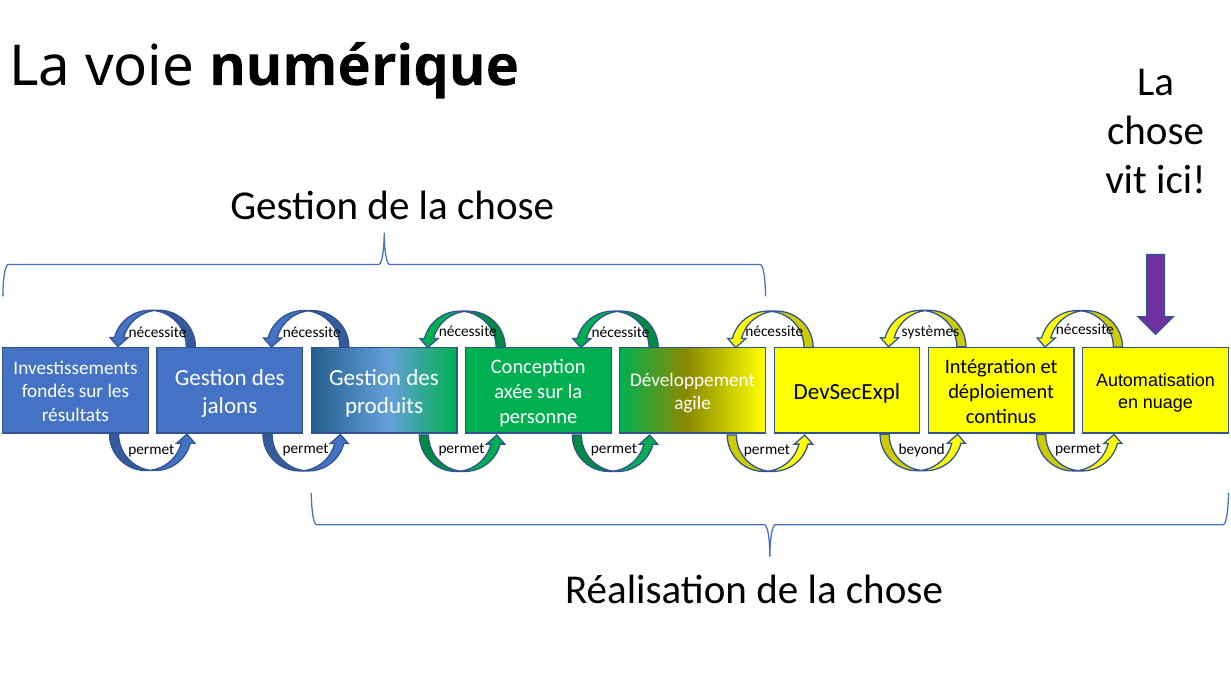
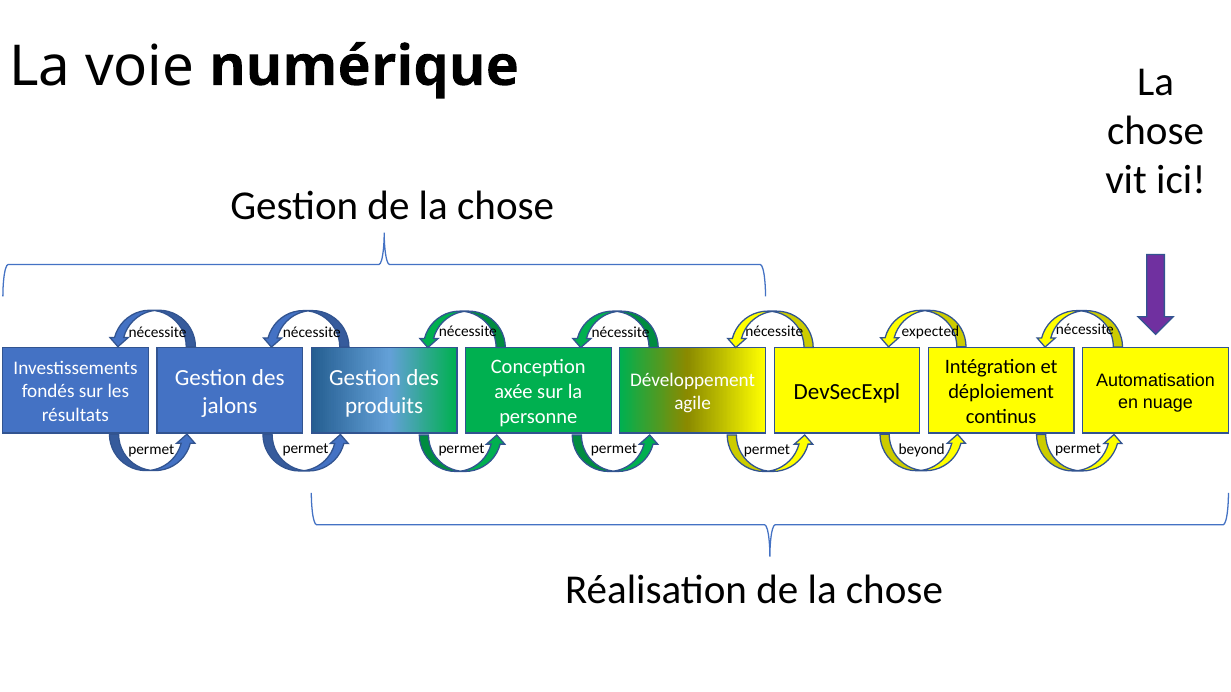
systèmes: systèmes -> expected
